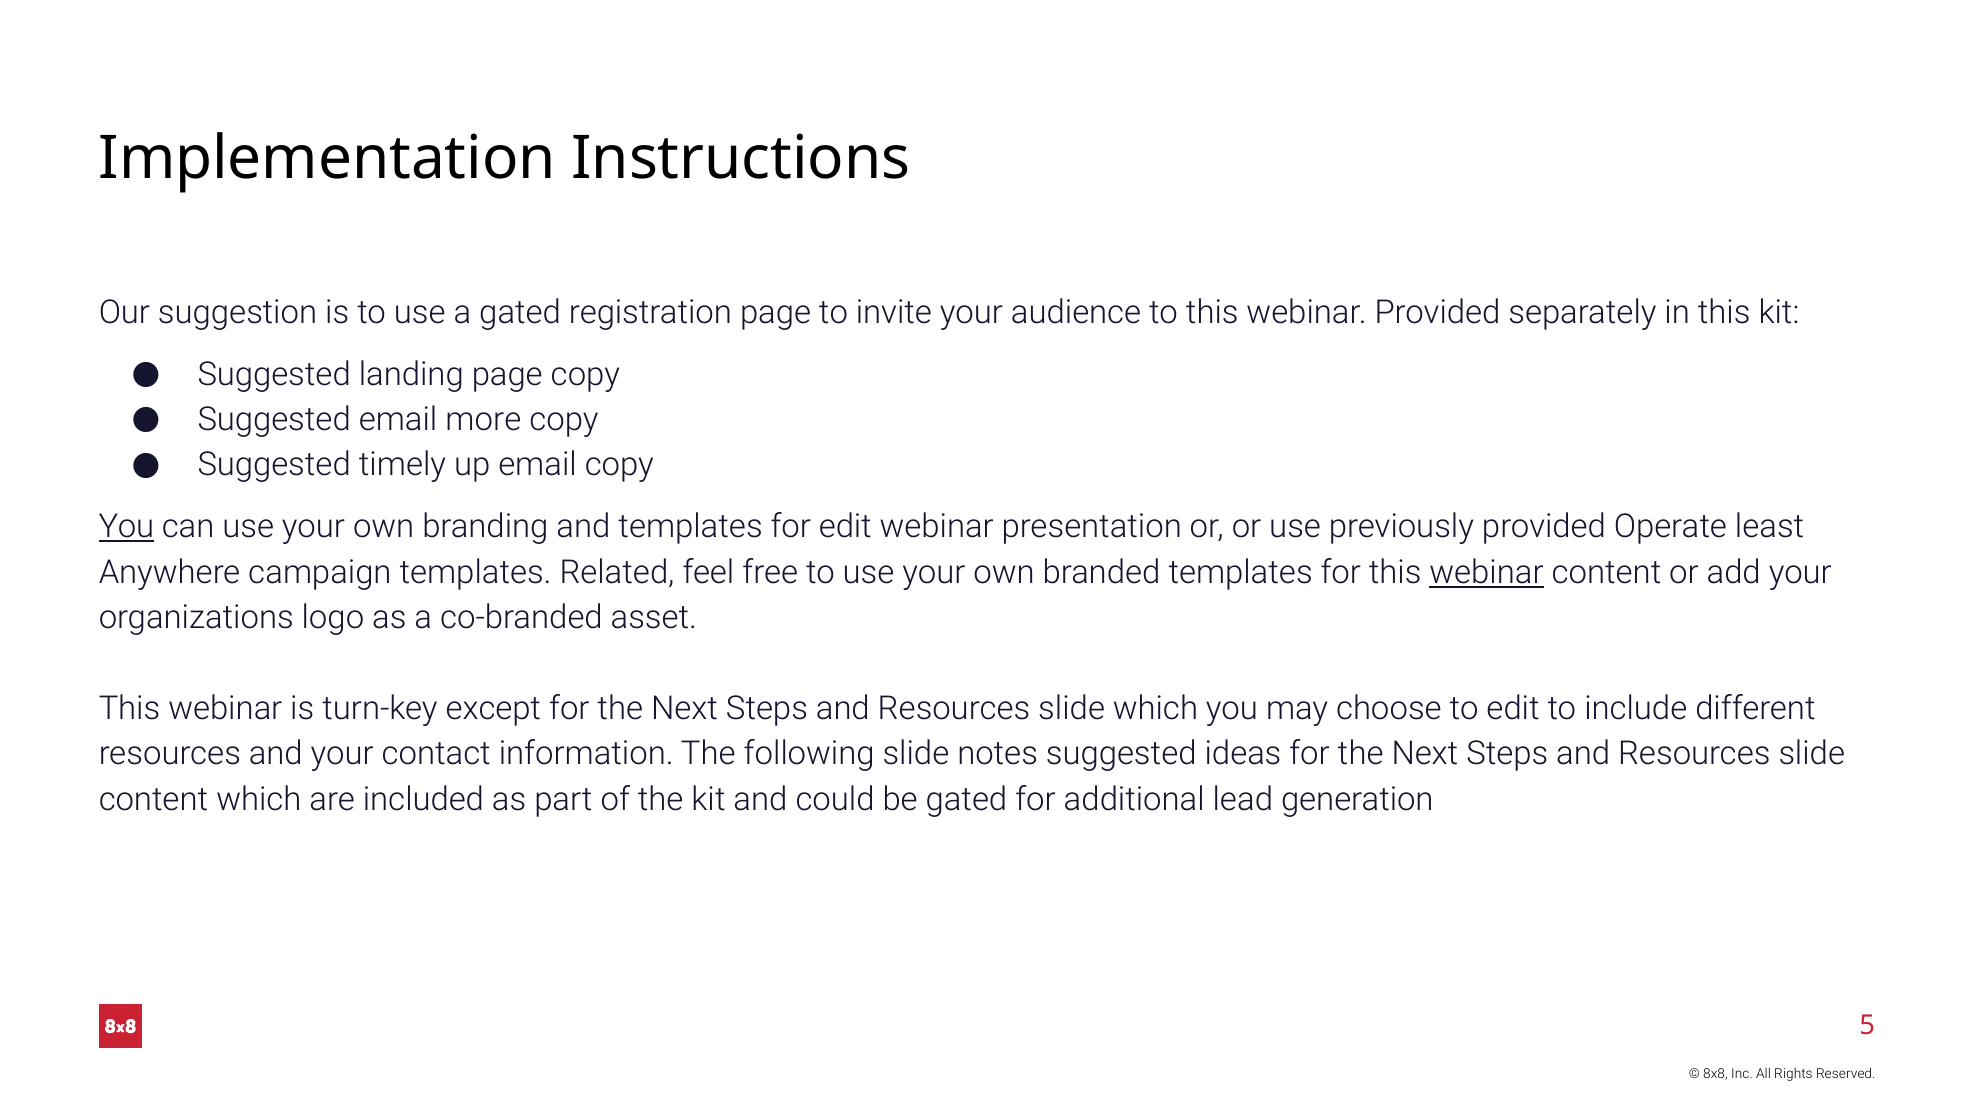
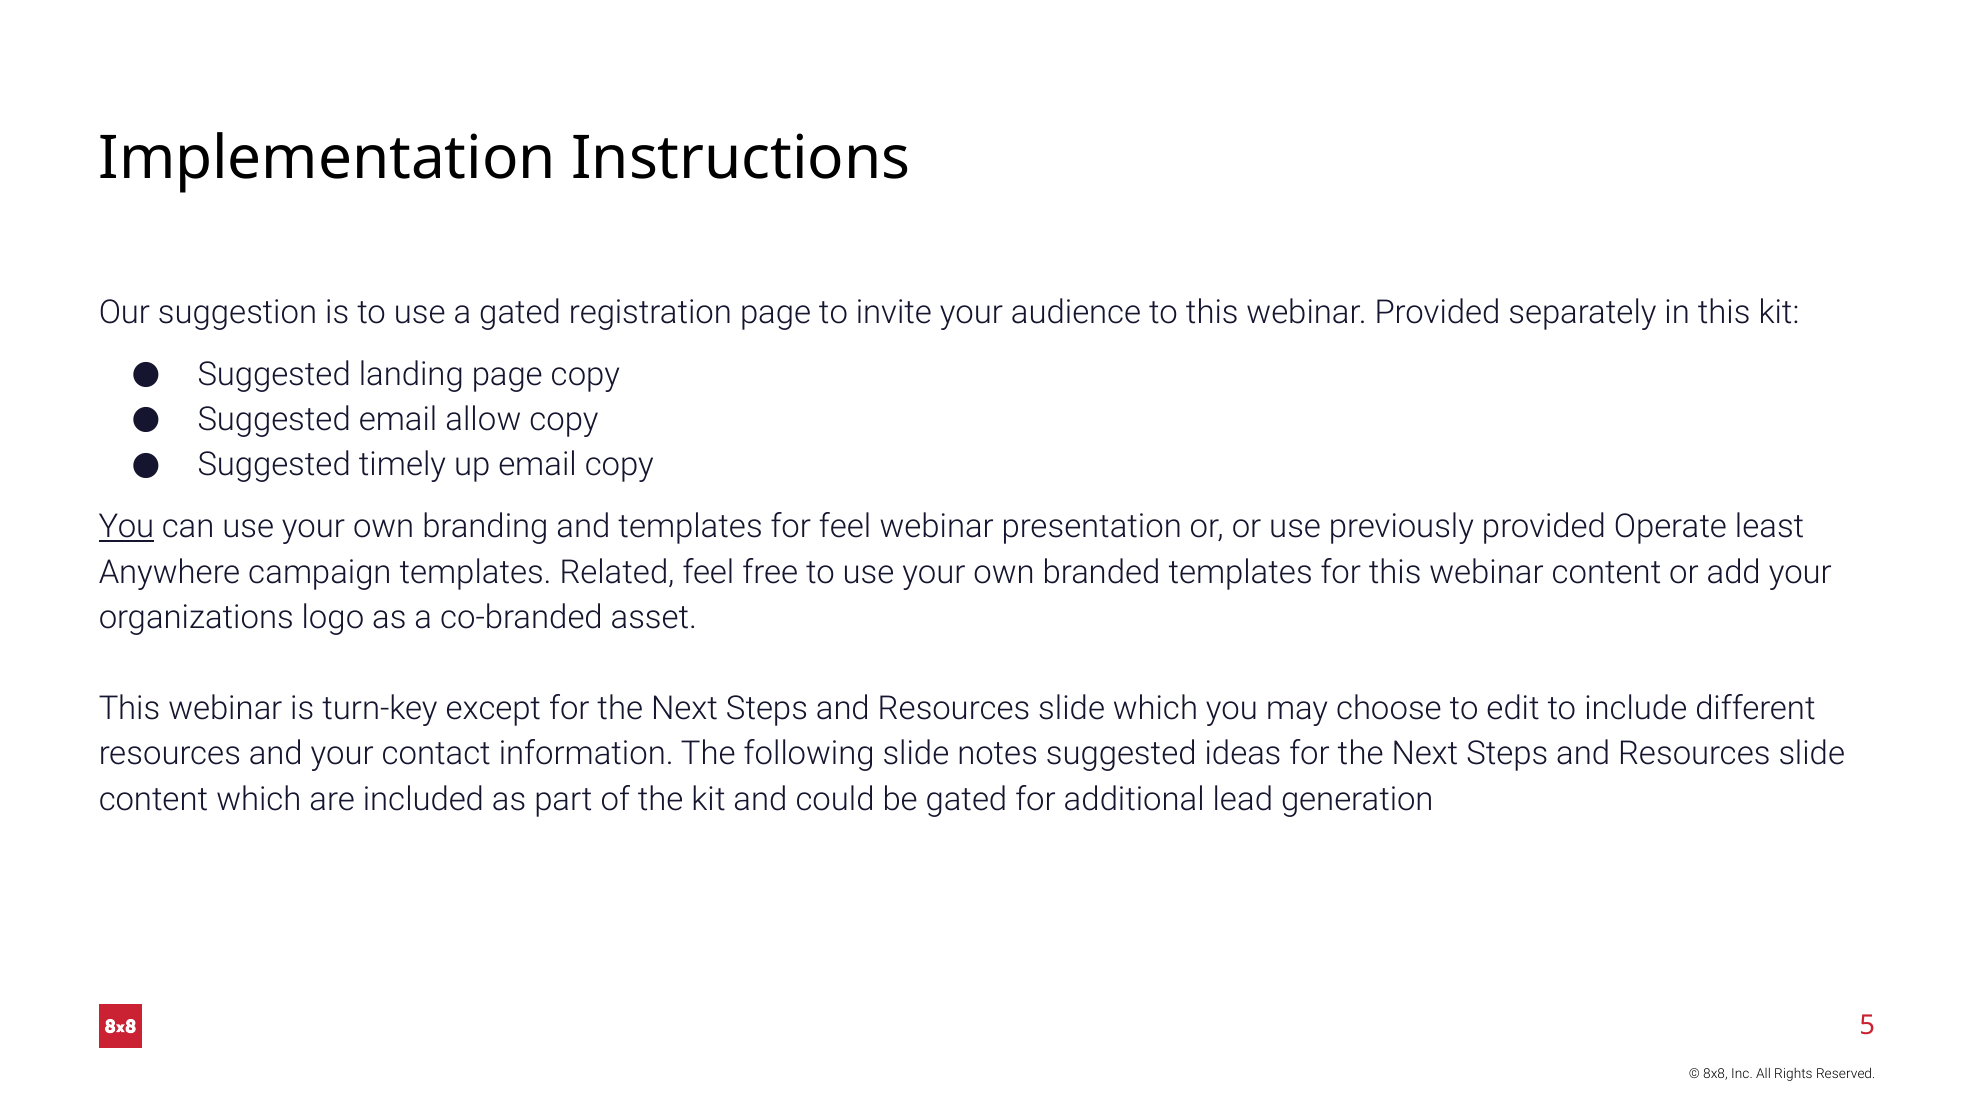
more: more -> allow
for edit: edit -> feel
webinar at (1486, 572) underline: present -> none
